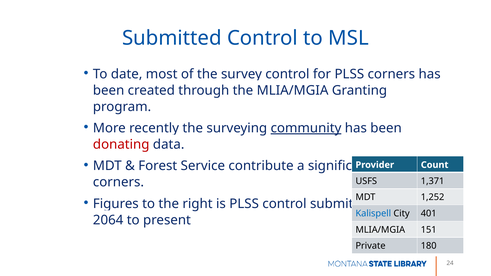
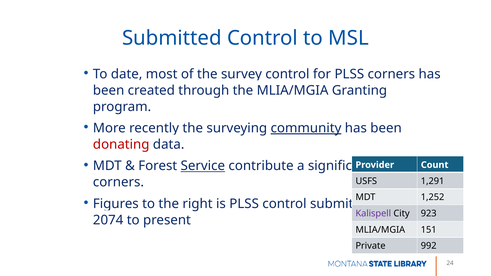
Service underline: none -> present
1,371: 1,371 -> 1,291
Kalispell colour: blue -> purple
401: 401 -> 923
2064: 2064 -> 2074
180: 180 -> 992
